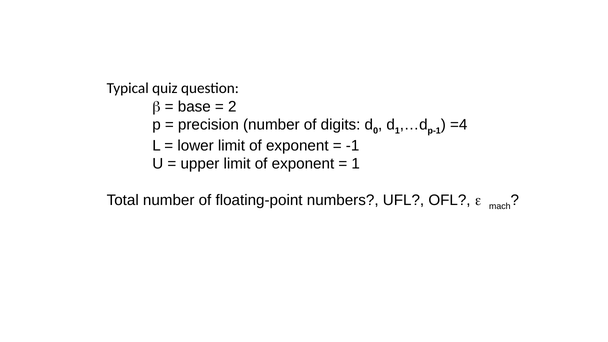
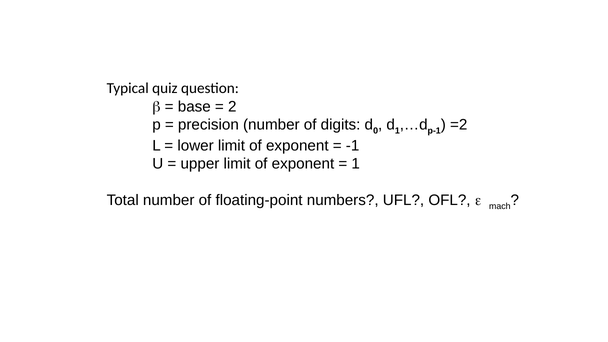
=4: =4 -> =2
